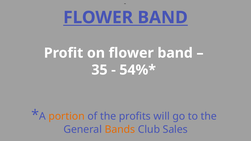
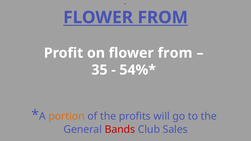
BAND at (163, 18): BAND -> FROM
on flower band: band -> from
Bands colour: orange -> red
